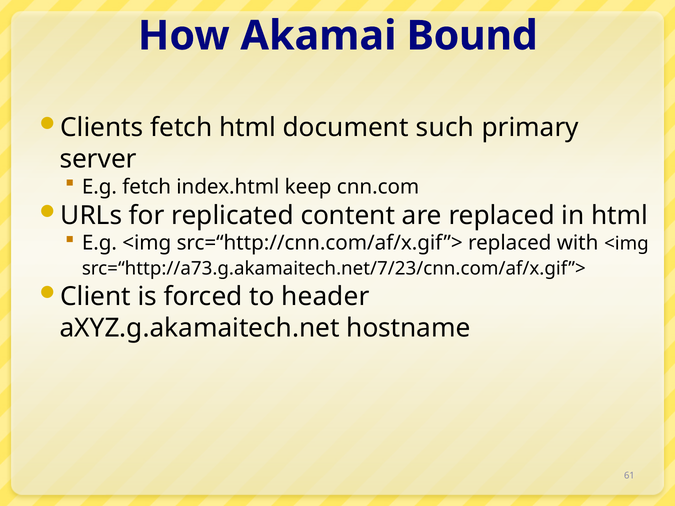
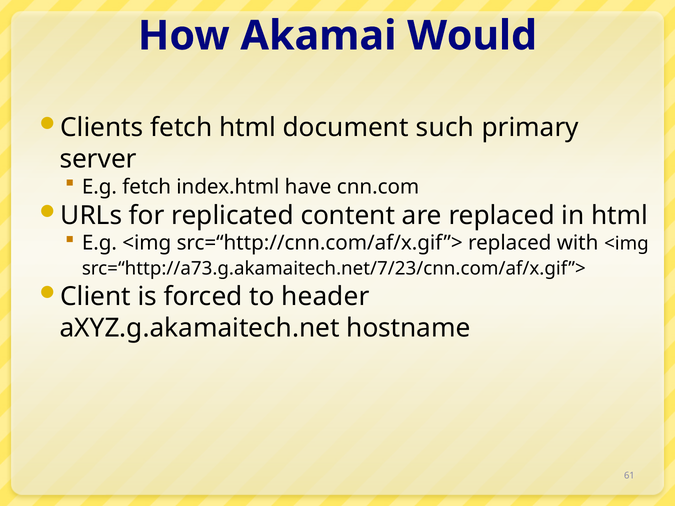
Bound: Bound -> Would
keep: keep -> have
